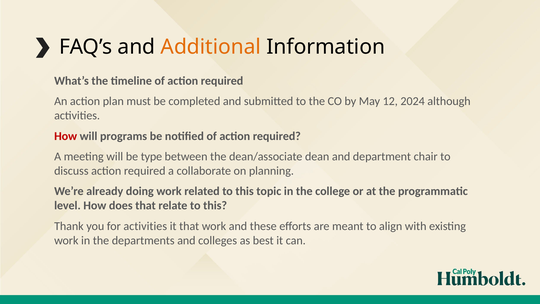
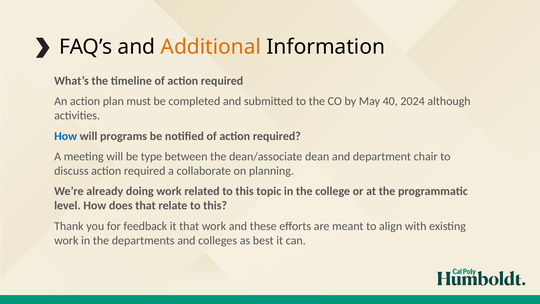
12: 12 -> 40
How at (66, 136) colour: red -> blue
for activities: activities -> feedback
